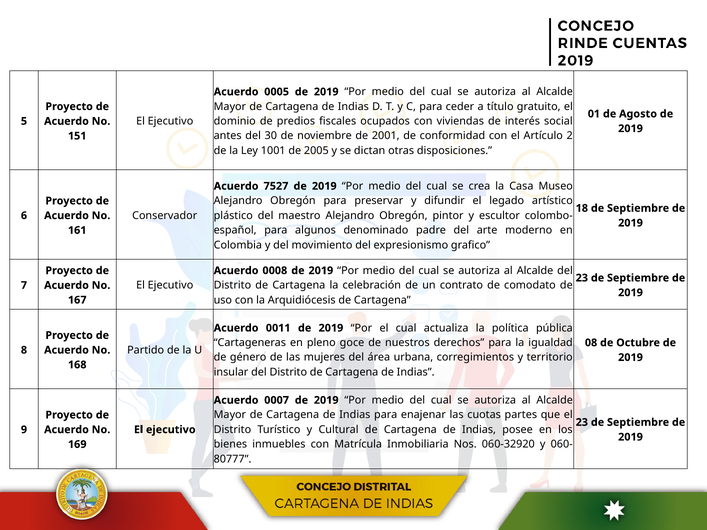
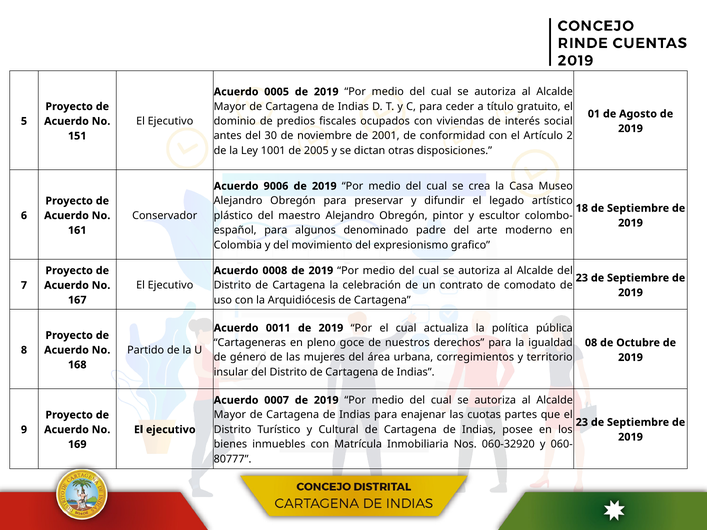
7527: 7527 -> 9006
